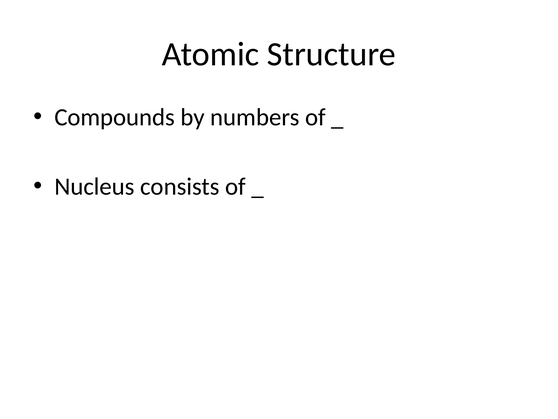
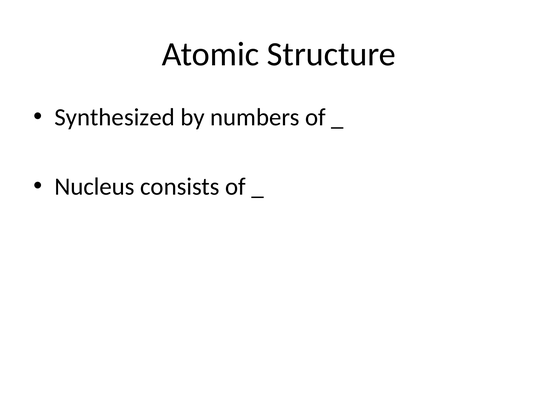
Compounds: Compounds -> Synthesized
